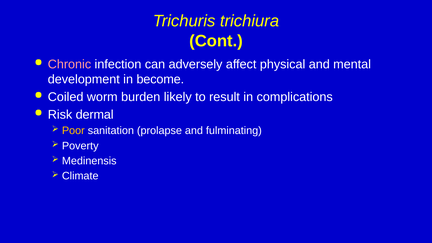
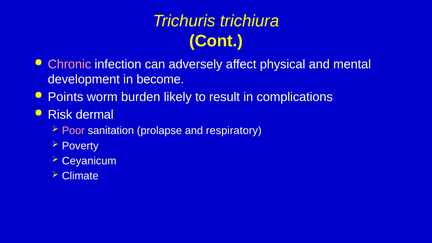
Coiled: Coiled -> Points
Poor colour: yellow -> pink
fulminating: fulminating -> respiratory
Medinensis: Medinensis -> Ceyanicum
